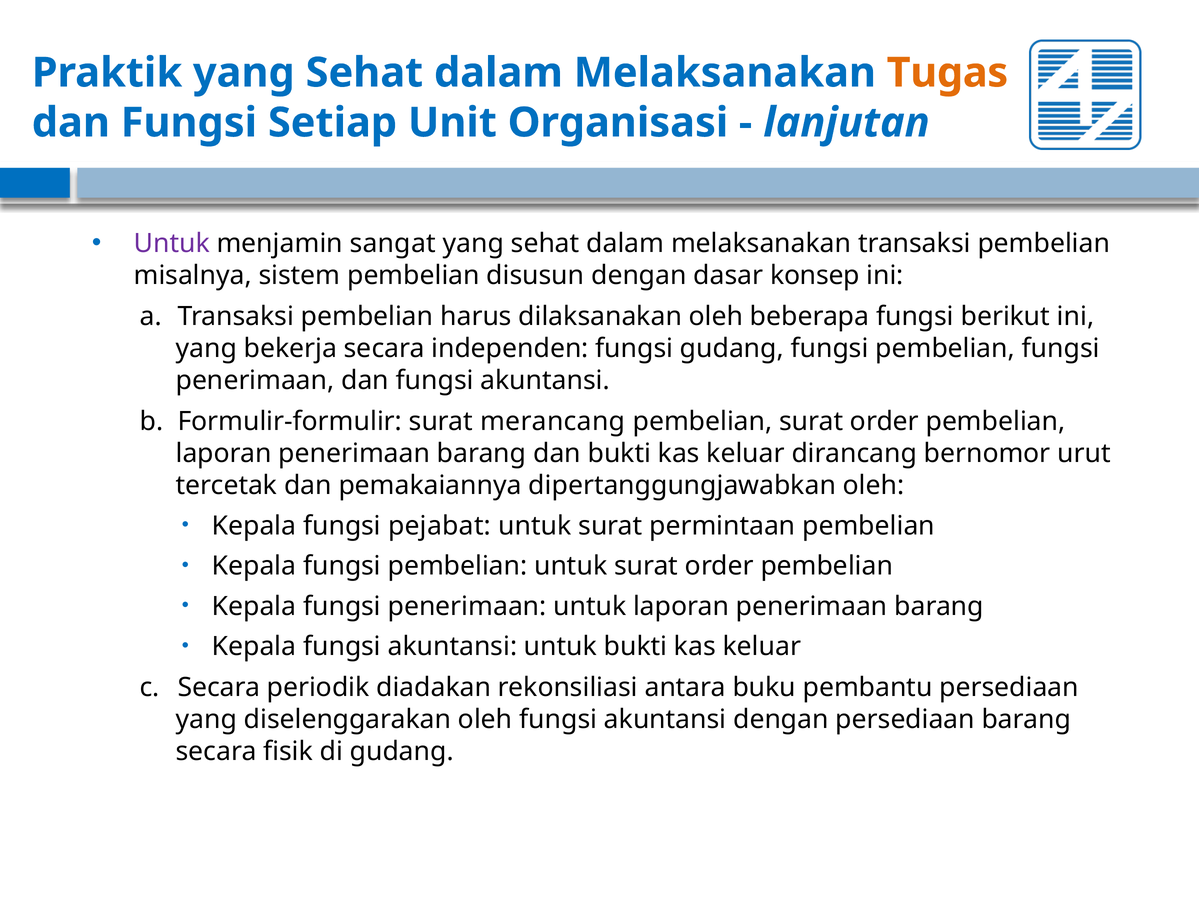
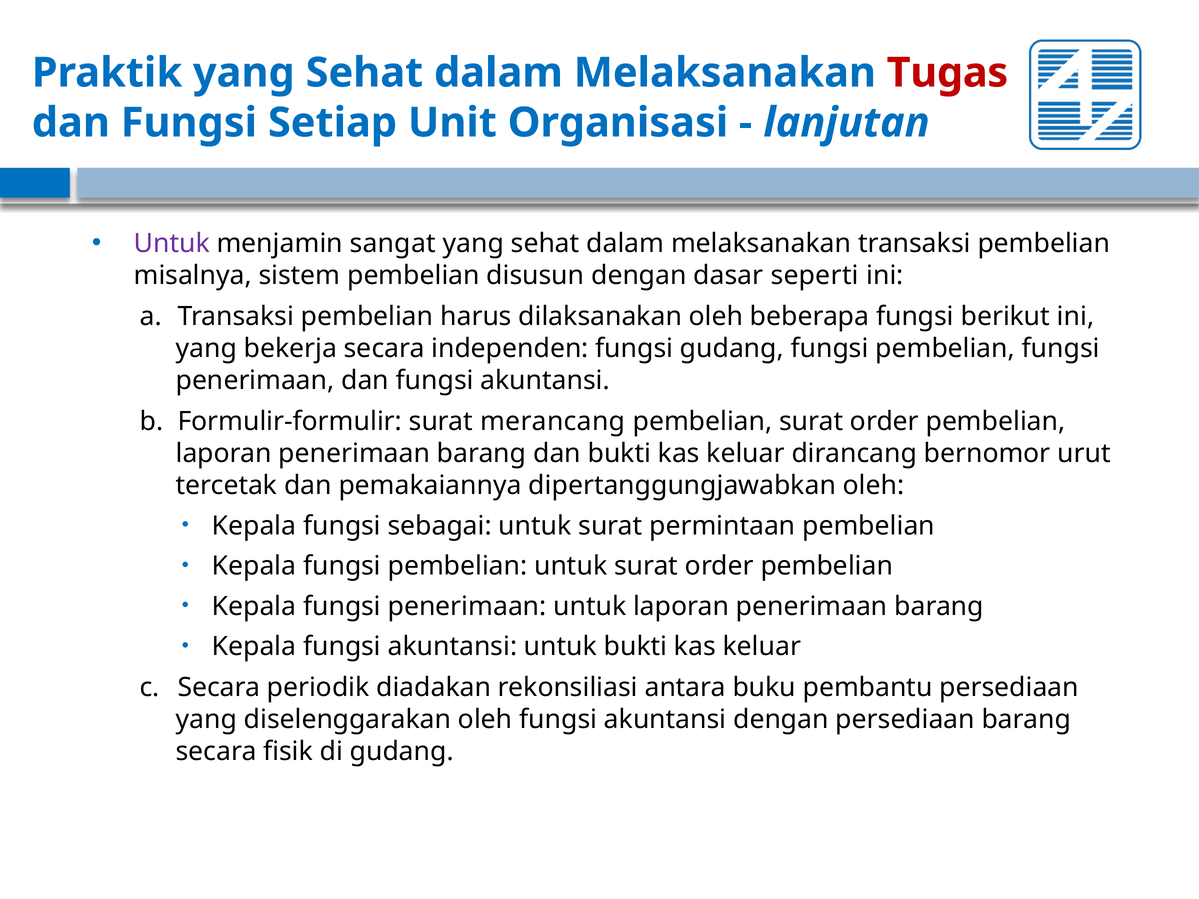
Tugas colour: orange -> red
konsep: konsep -> seperti
pejabat: pejabat -> sebagai
